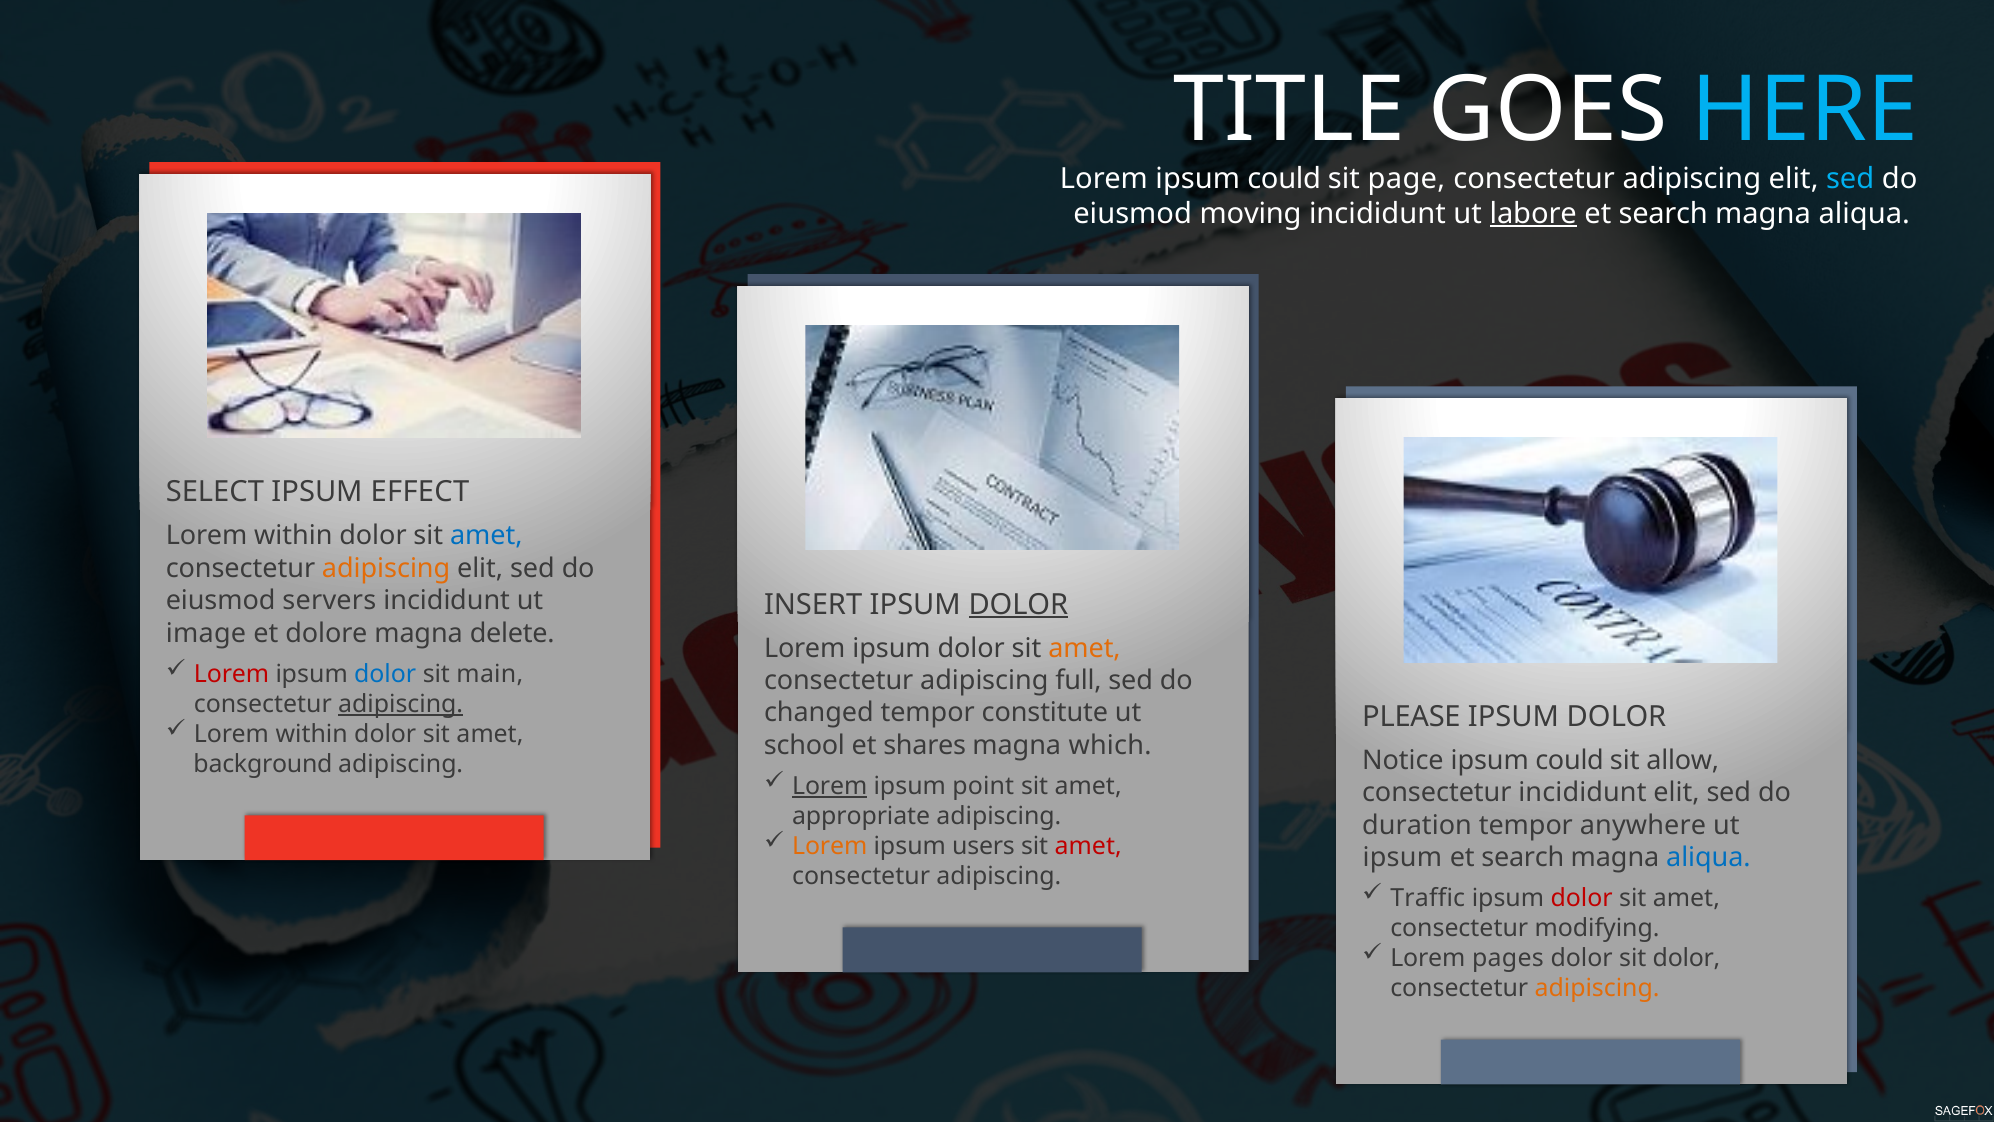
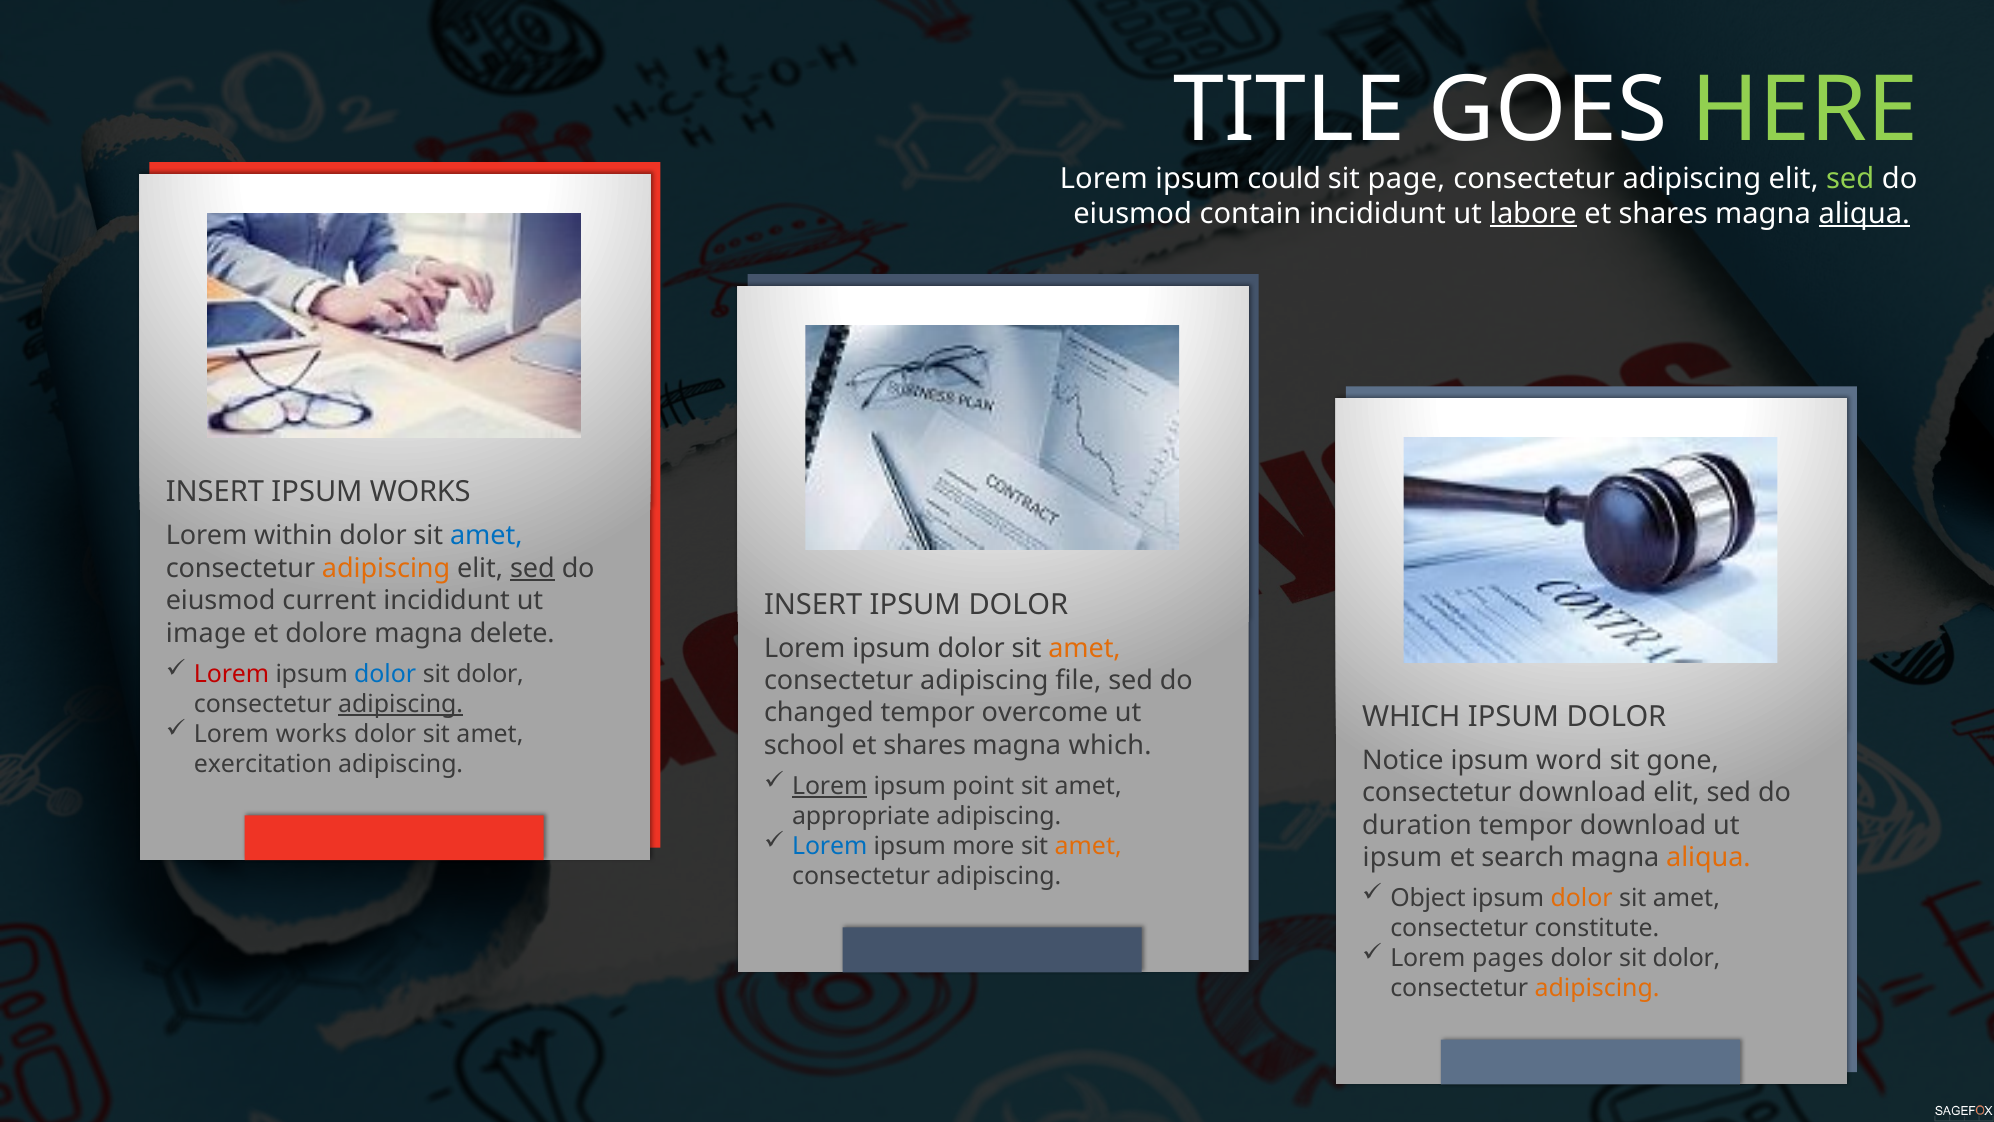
HERE colour: light blue -> light green
sed at (1850, 179) colour: light blue -> light green
moving: moving -> contain
search at (1663, 214): search -> shares
aliqua at (1864, 214) underline: none -> present
SELECT at (215, 492): SELECT -> INSERT
IPSUM EFFECT: EFFECT -> WORKS
sed at (532, 568) underline: none -> present
servers: servers -> current
DOLOR at (1018, 604) underline: present -> none
main at (490, 674): main -> dolor
full: full -> file
constitute: constitute -> overcome
PLEASE at (1411, 717): PLEASE -> WHICH
within at (312, 734): within -> works
could at (1570, 760): could -> word
allow: allow -> gone
background: background -> exercitation
consectetur incididunt: incididunt -> download
tempor anywhere: anywhere -> download
Lorem at (830, 846) colour: orange -> blue
users: users -> more
amet at (1088, 846) colour: red -> orange
aliqua at (1708, 857) colour: blue -> orange
Traffic: Traffic -> Object
dolor at (1582, 898) colour: red -> orange
modifying: modifying -> constitute
